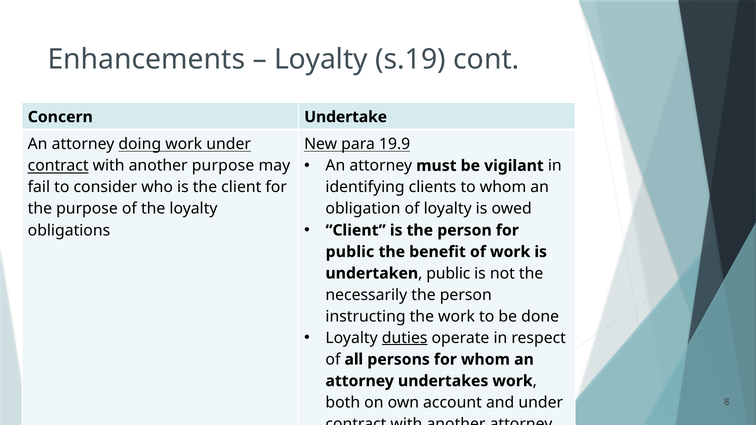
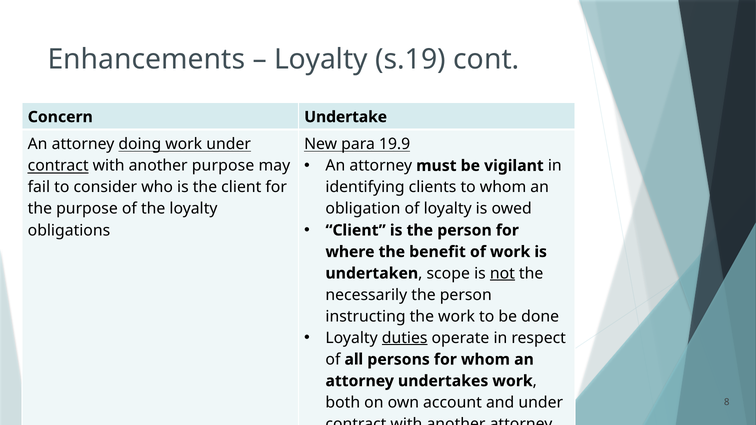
public at (350, 252): public -> where
public at (448, 274): public -> scope
not underline: none -> present
